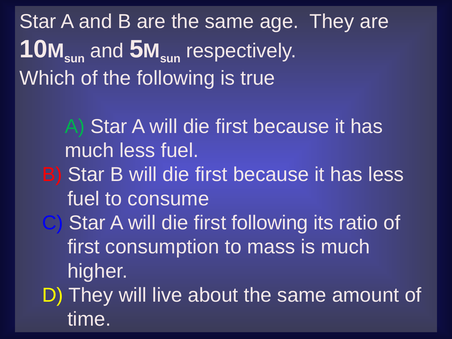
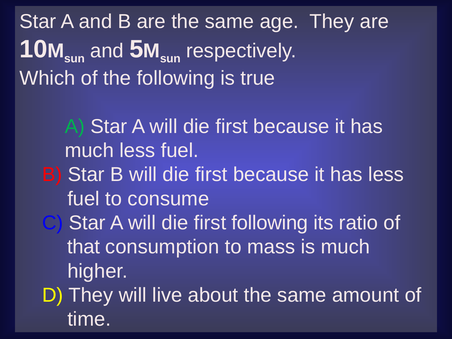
first at (84, 247): first -> that
